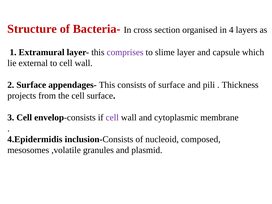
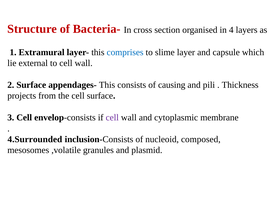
comprises colour: purple -> blue
of surface: surface -> causing
4.Epidermidis: 4.Epidermidis -> 4.Surrounded
